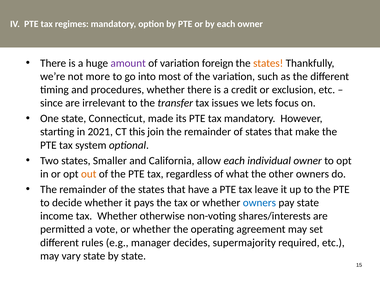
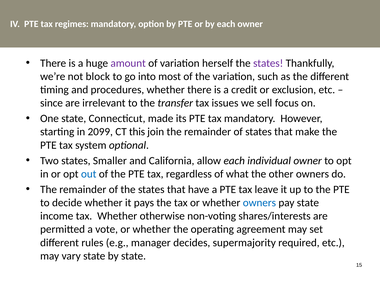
foreign: foreign -> herself
states at (268, 63) colour: orange -> purple
more: more -> block
lets: lets -> sell
2021: 2021 -> 2099
out colour: orange -> blue
